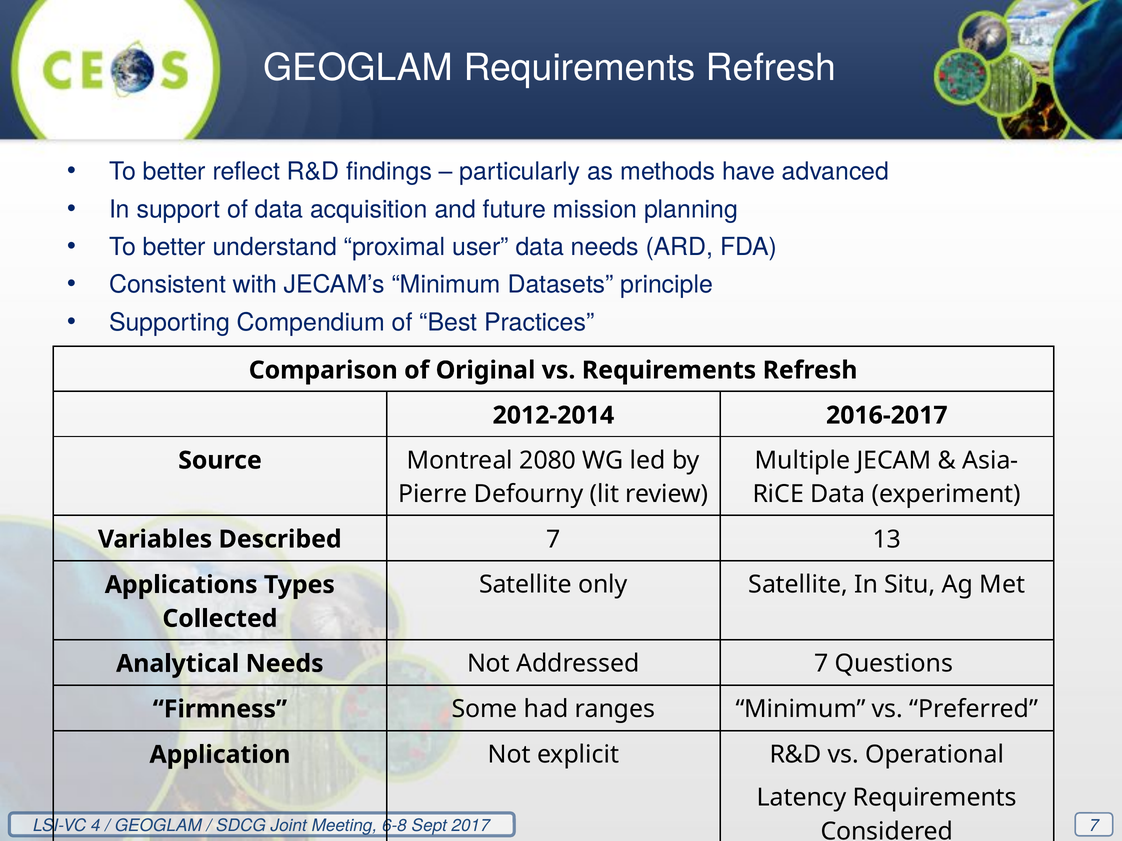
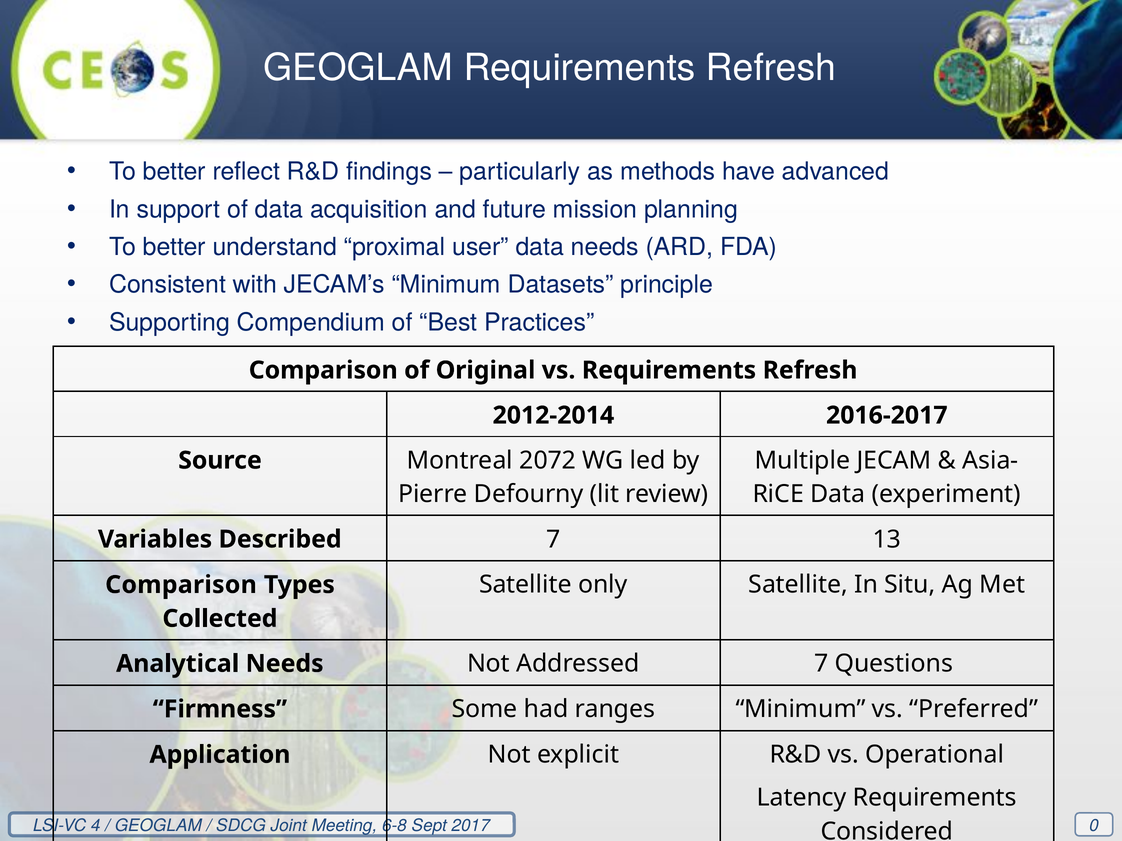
2080: 2080 -> 2072
Applications at (181, 585): Applications -> Comparison
7 at (1094, 826): 7 -> 0
